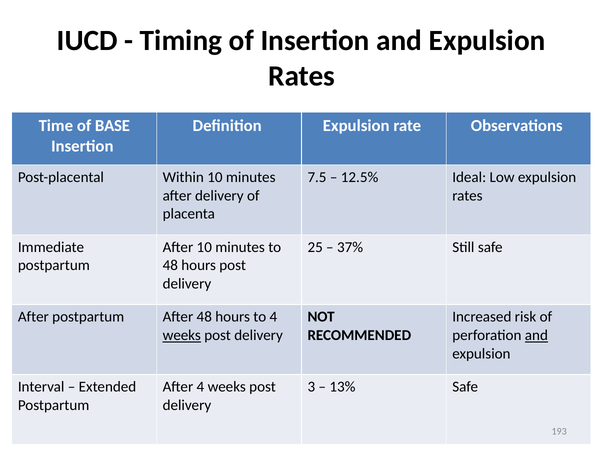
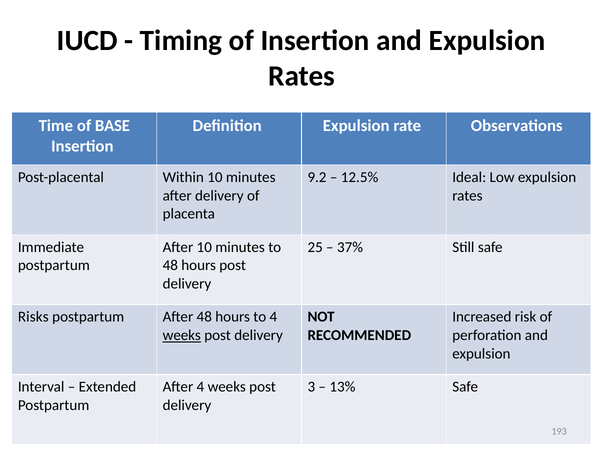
7.5: 7.5 -> 9.2
After at (33, 317): After -> Risks
and at (536, 336) underline: present -> none
